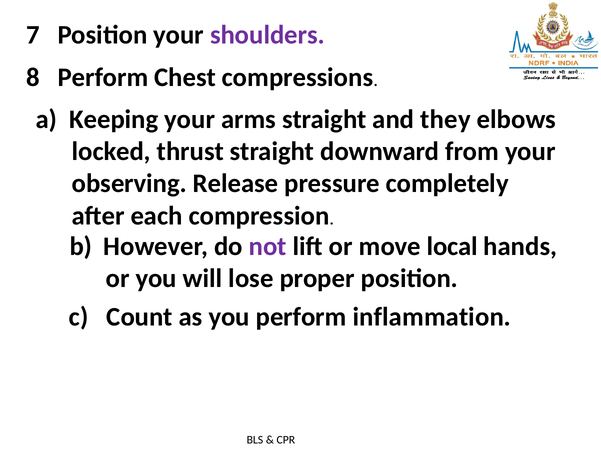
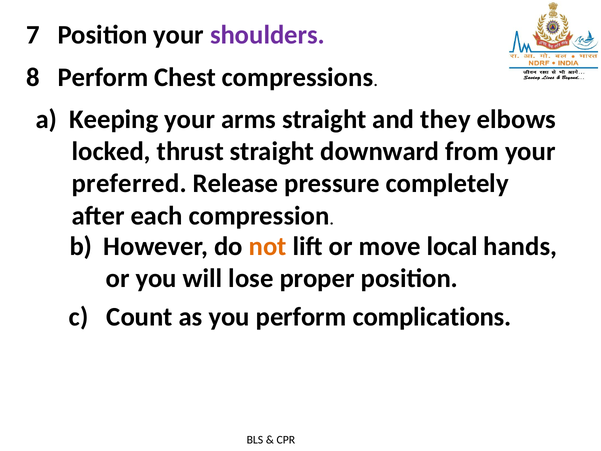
observing: observing -> preferred
not colour: purple -> orange
inflammation: inflammation -> complications
